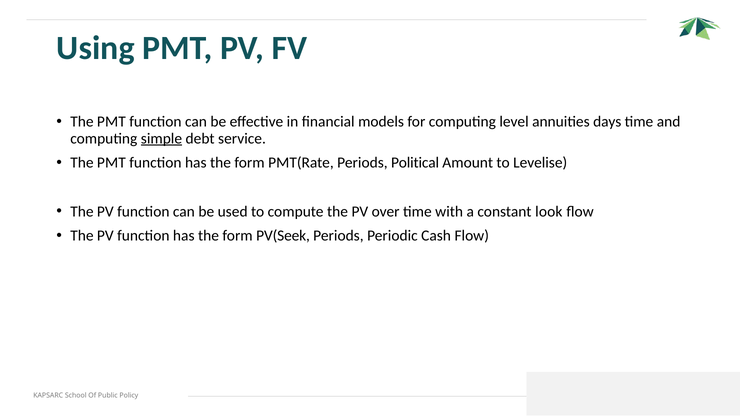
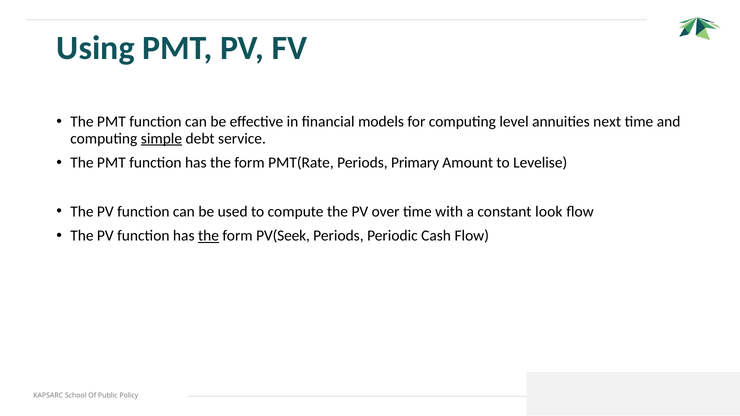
days: days -> next
Political: Political -> Primary
the at (208, 236) underline: none -> present
